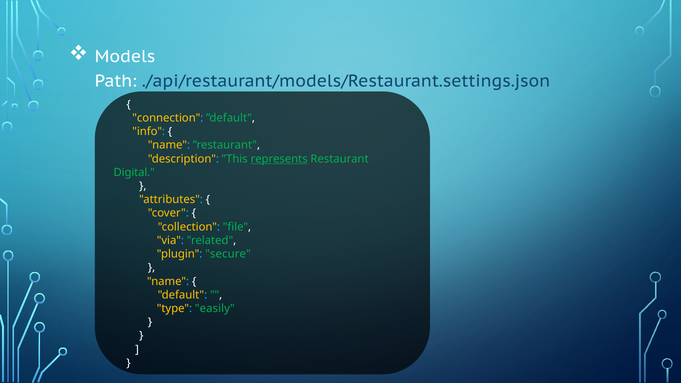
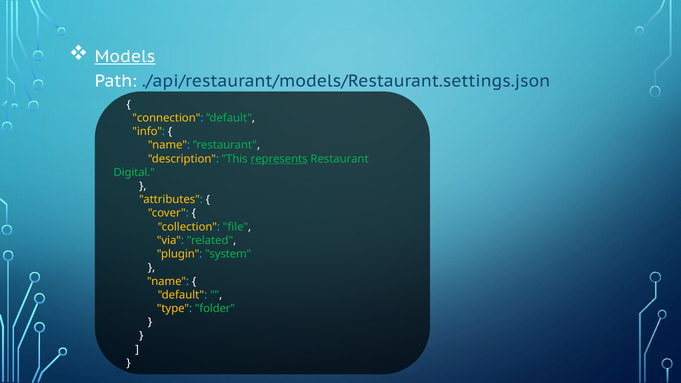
Models underline: none -> present
secure: secure -> system
easily: easily -> folder
